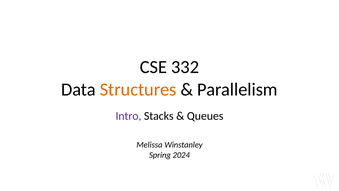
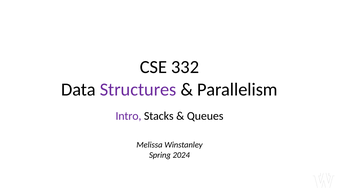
Structures colour: orange -> purple
